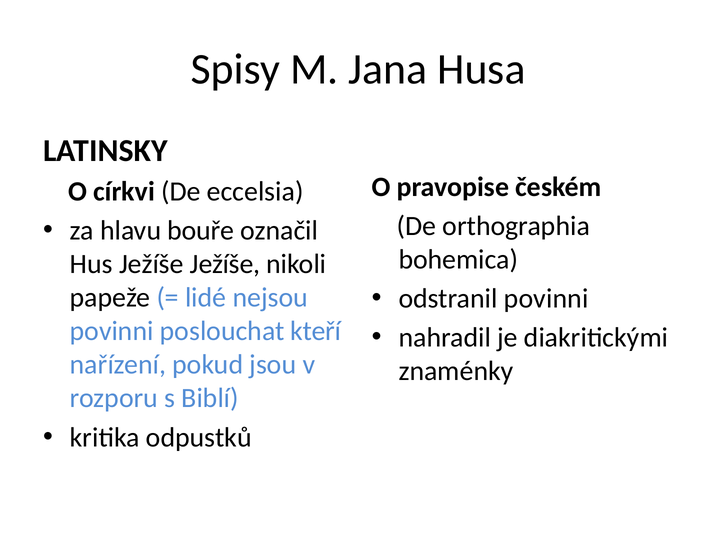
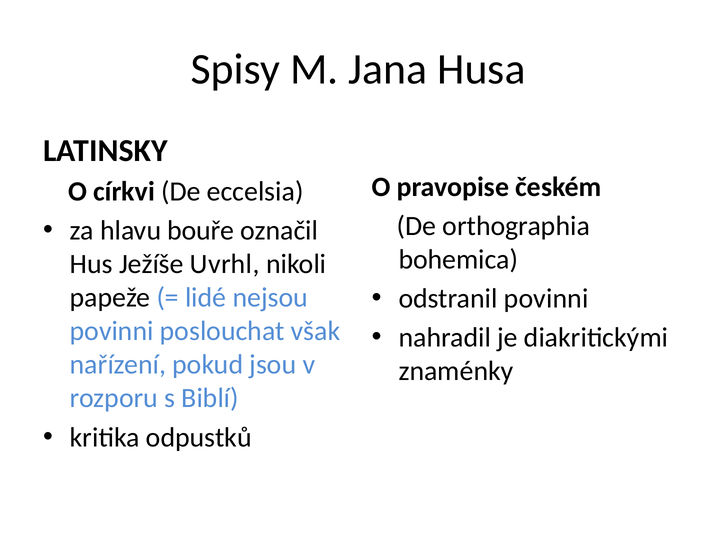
Ježíše Ježíše: Ježíše -> Uvrhl
kteří: kteří -> však
